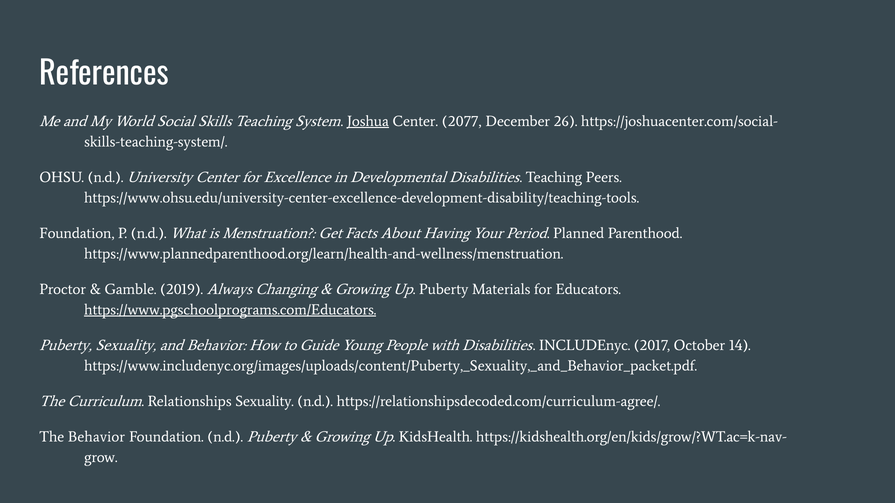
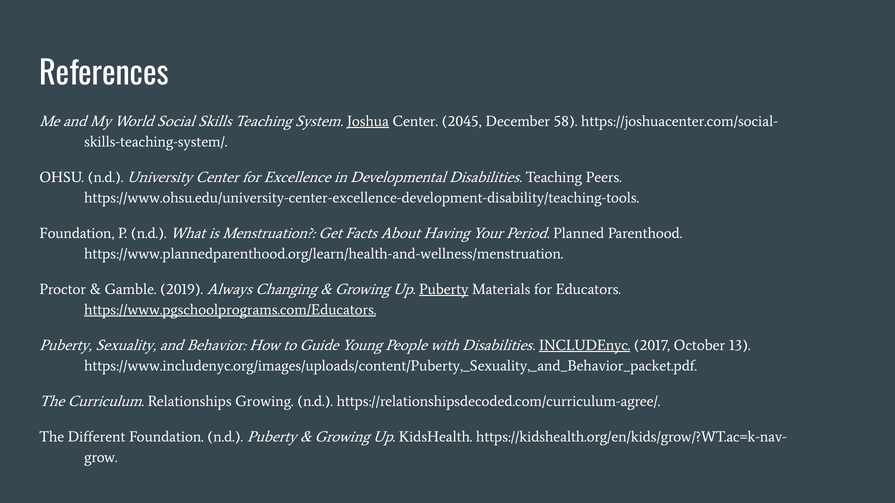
2077: 2077 -> 2045
26: 26 -> 58
Puberty at (444, 289) underline: none -> present
INCLUDEnyc underline: none -> present
14: 14 -> 13
Relationships Sexuality: Sexuality -> Growing
The Behavior: Behavior -> Different
